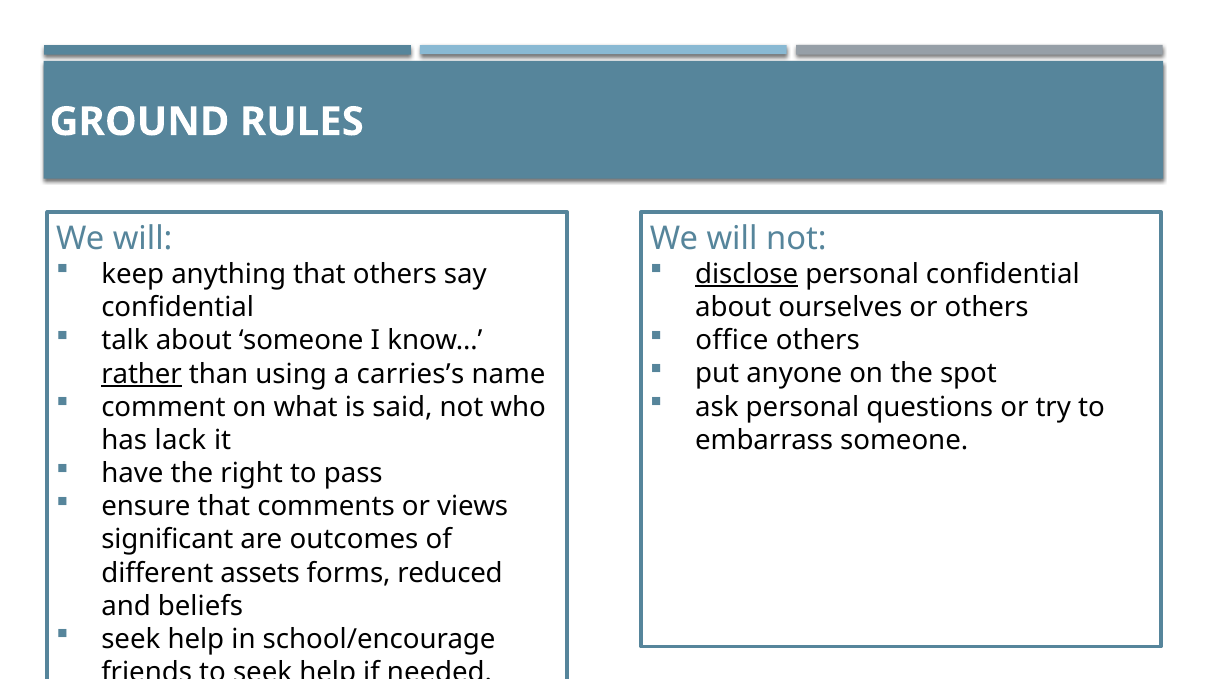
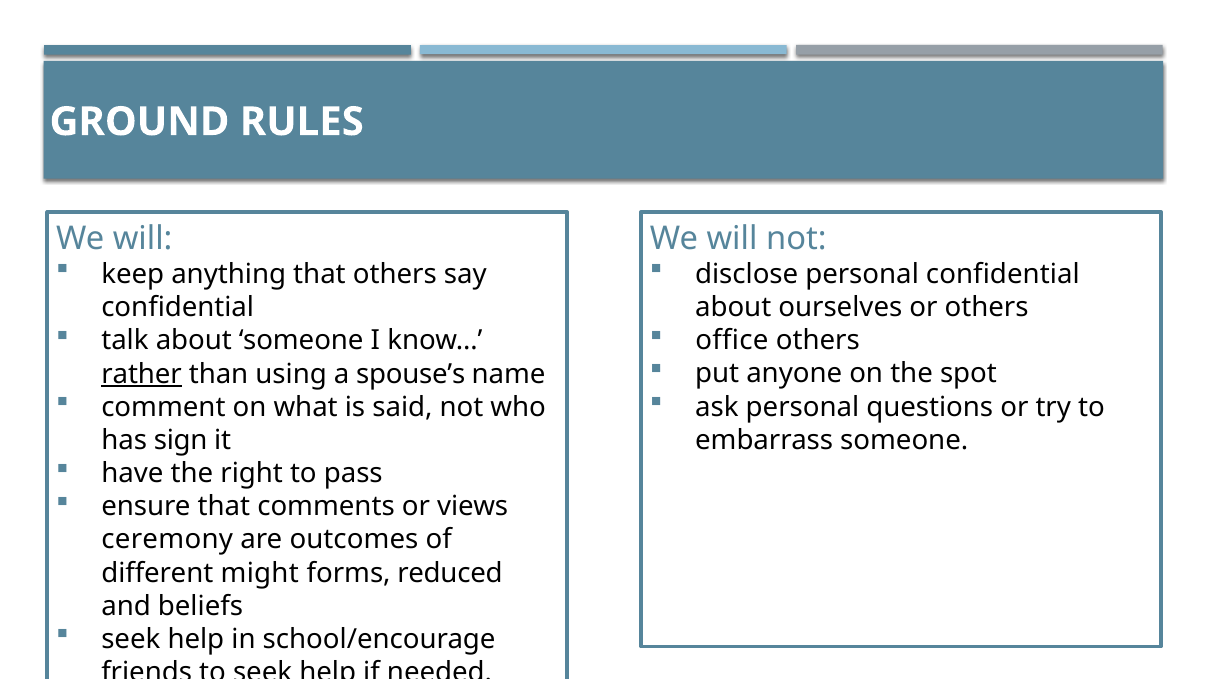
disclose underline: present -> none
carries’s: carries’s -> spouse’s
lack: lack -> sign
significant: significant -> ceremony
assets: assets -> might
